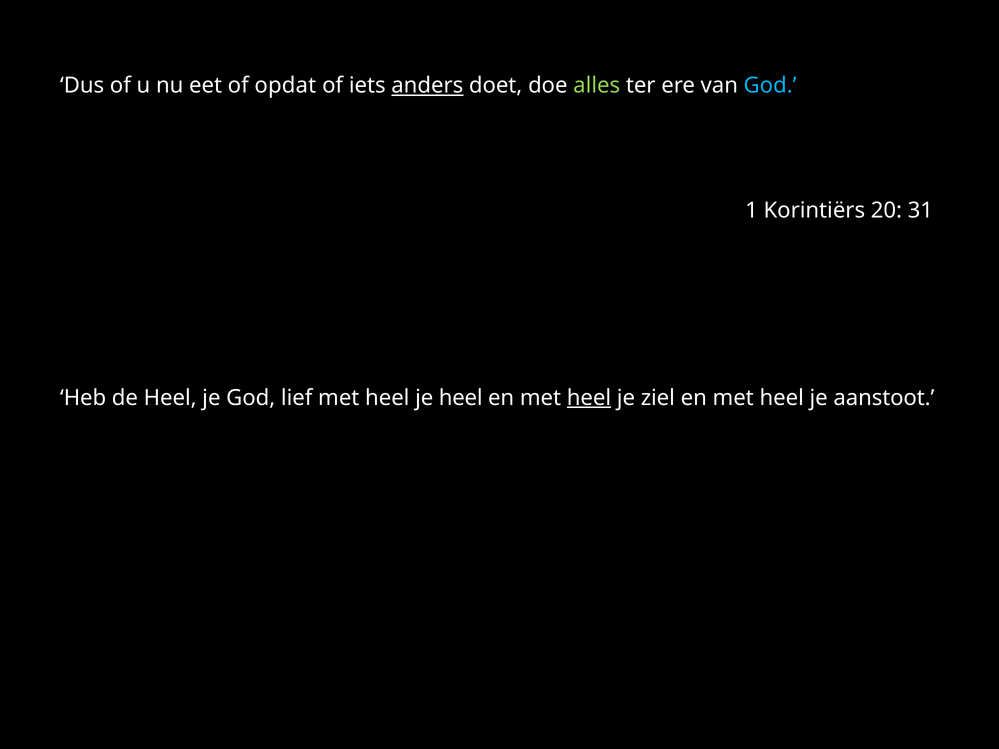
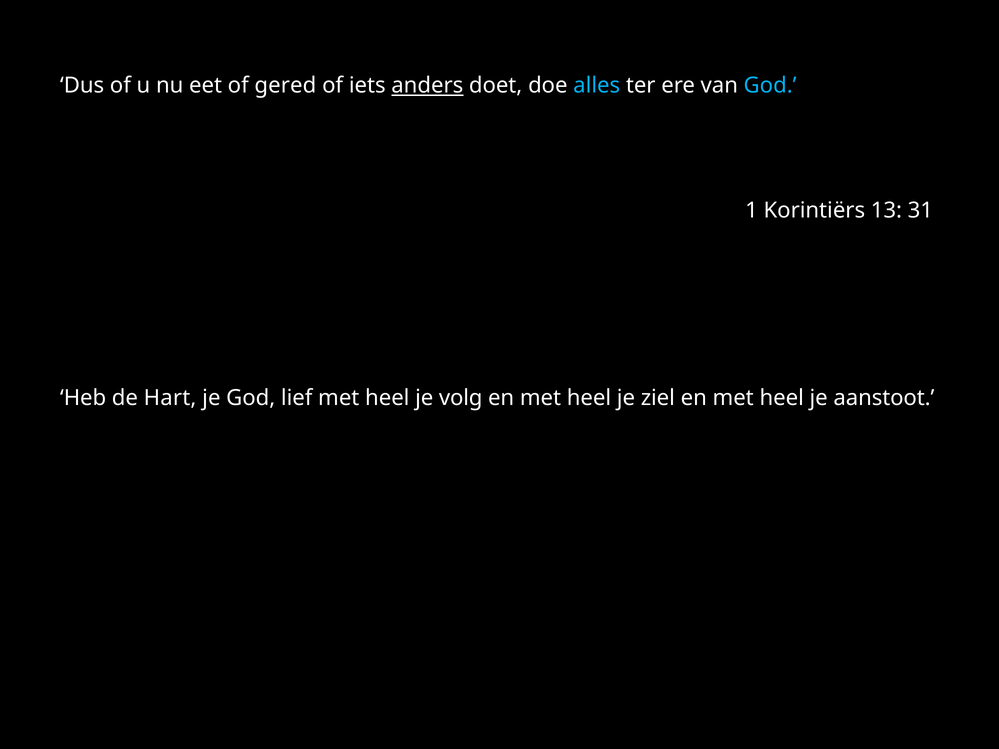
opdat: opdat -> gered
alles colour: light green -> light blue
20: 20 -> 13
de Heel: Heel -> Hart
je heel: heel -> volg
heel at (589, 398) underline: present -> none
